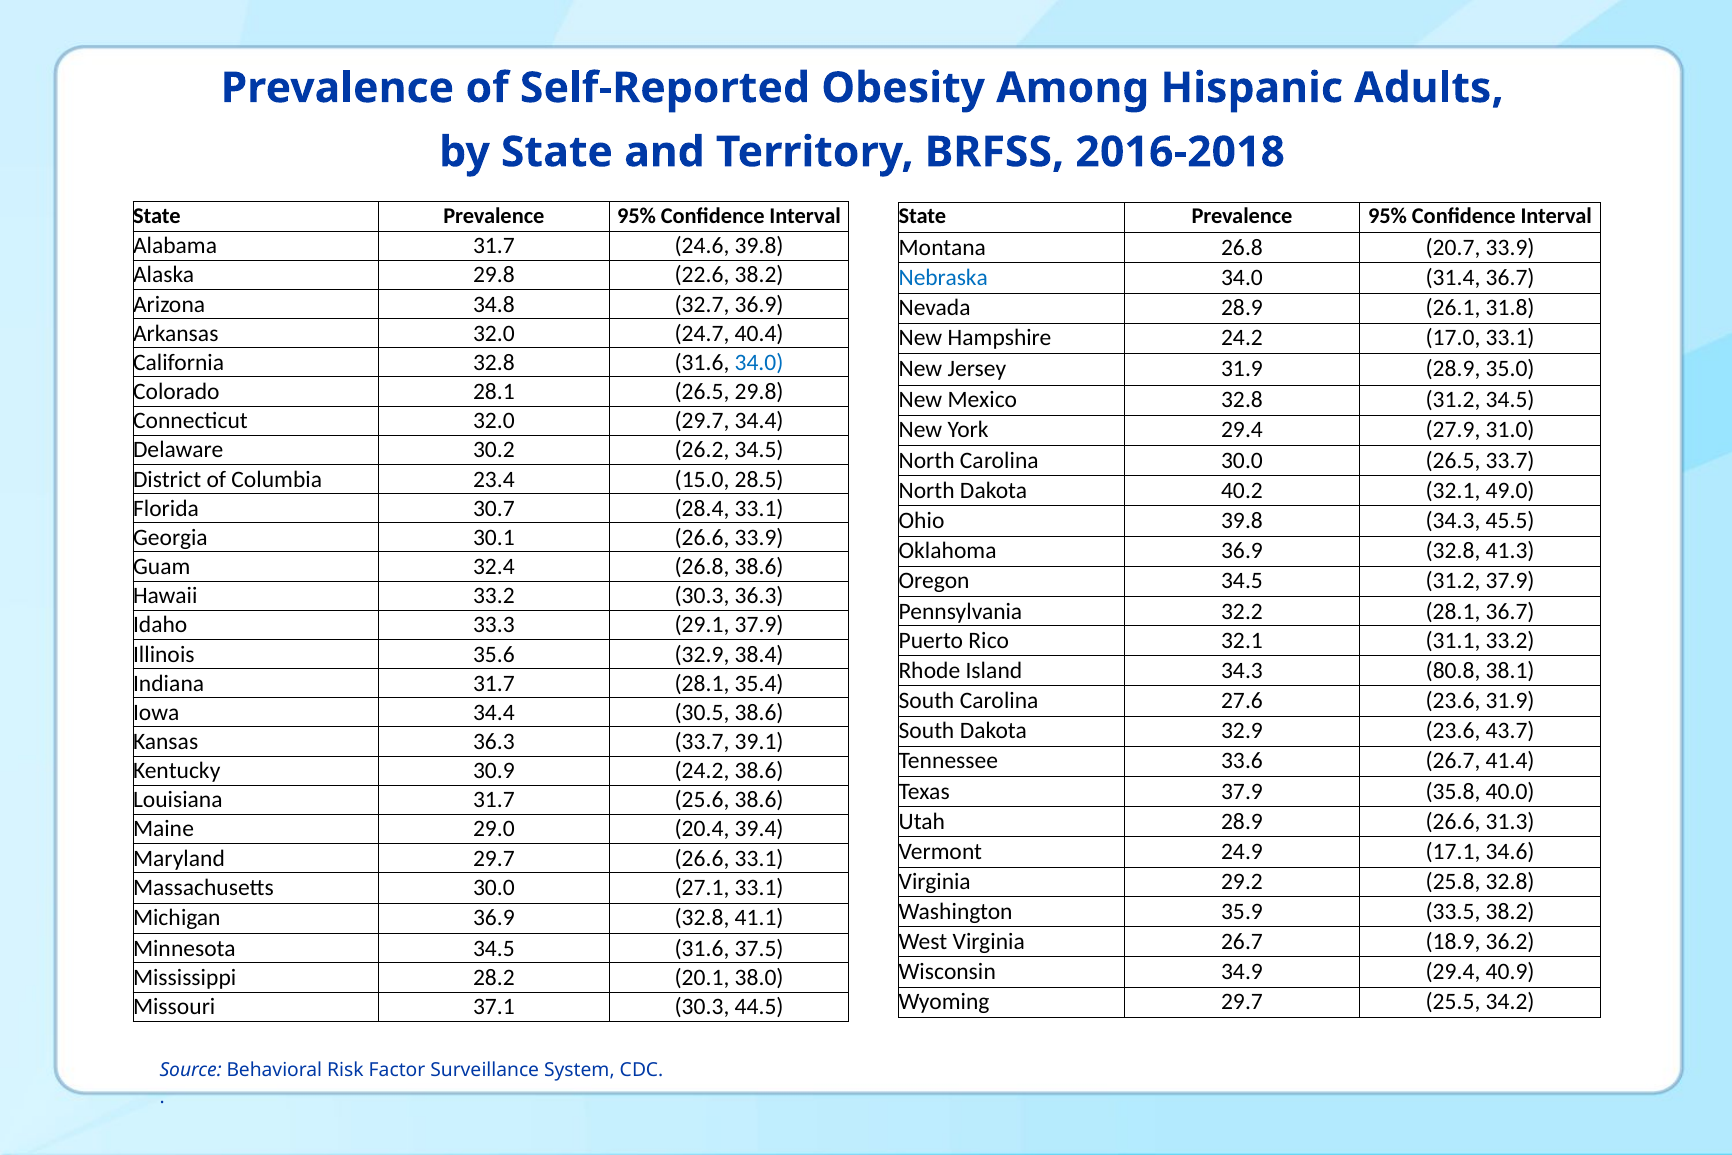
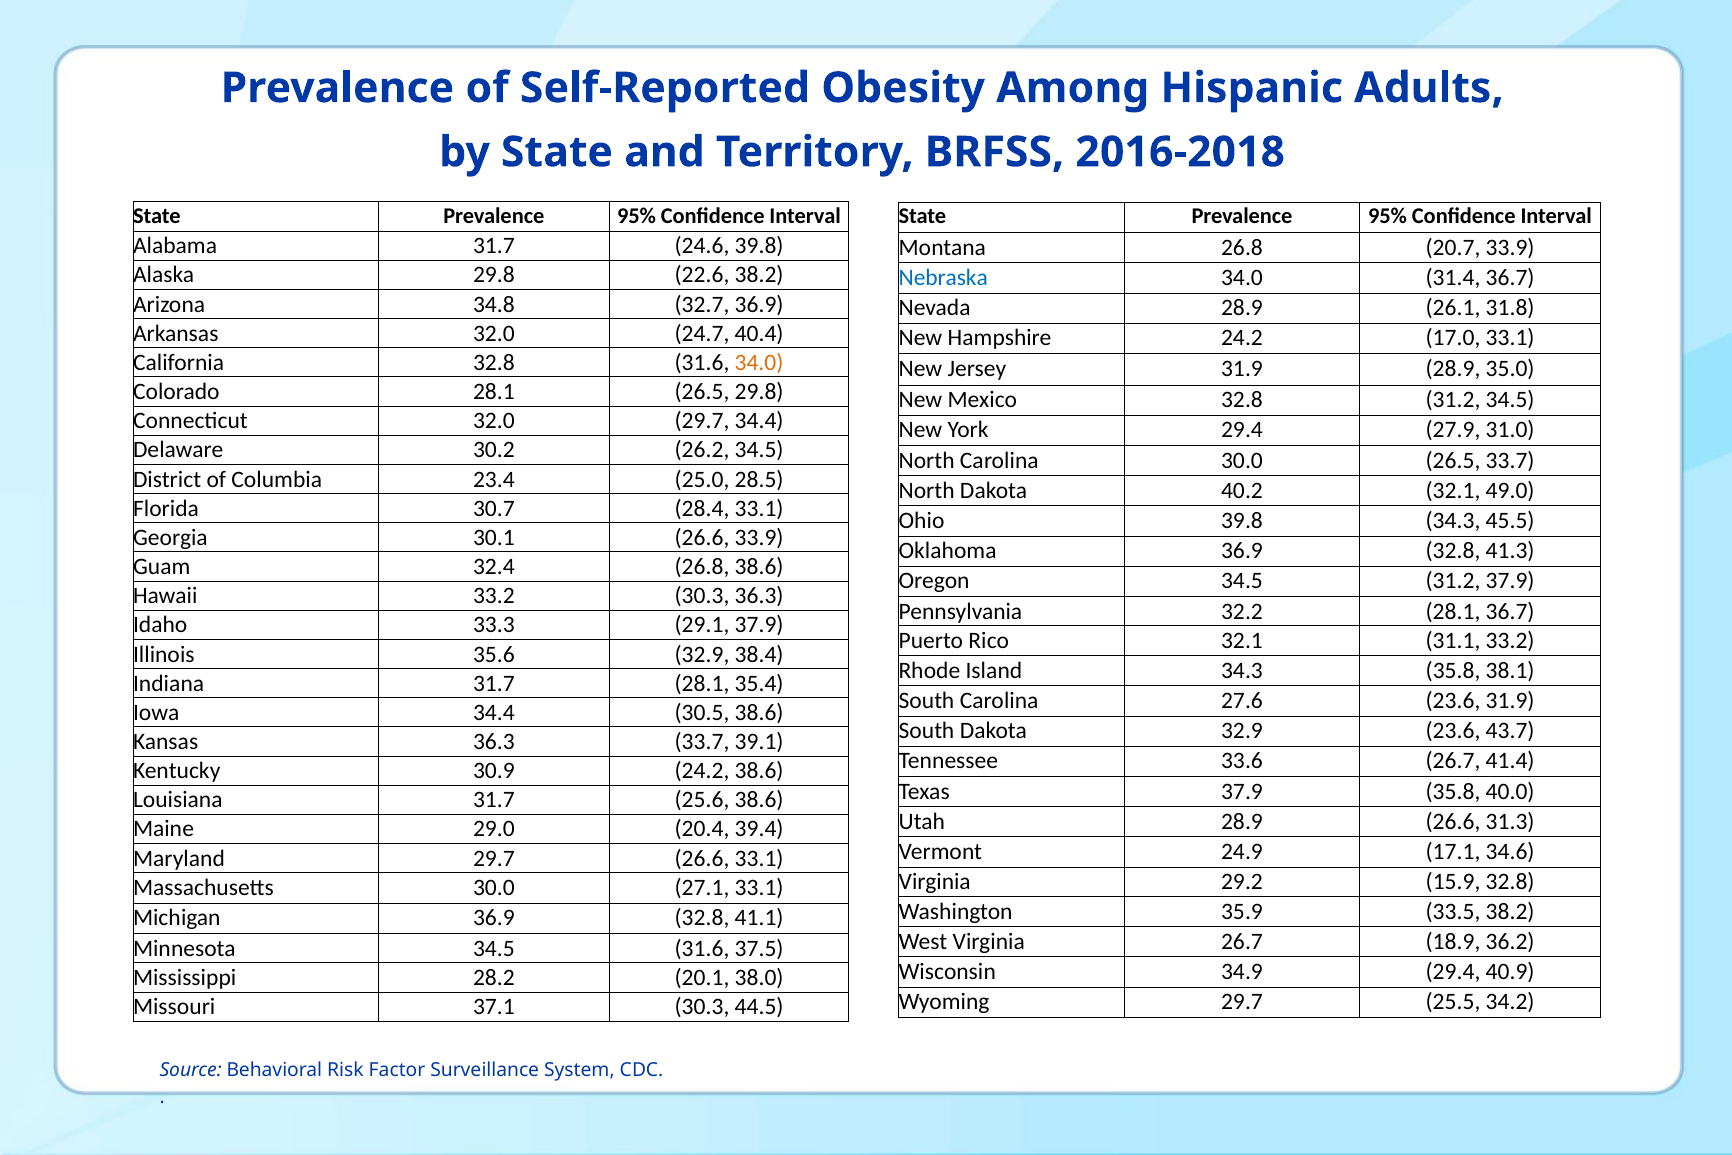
34.0 at (759, 363) colour: blue -> orange
15.0: 15.0 -> 25.0
34.3 80.8: 80.8 -> 35.8
25.8: 25.8 -> 15.9
